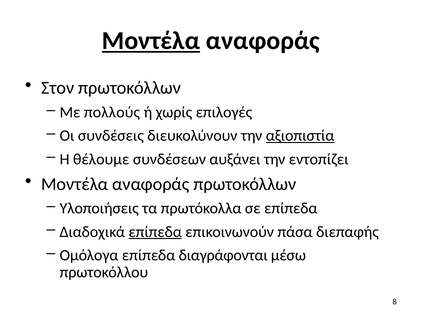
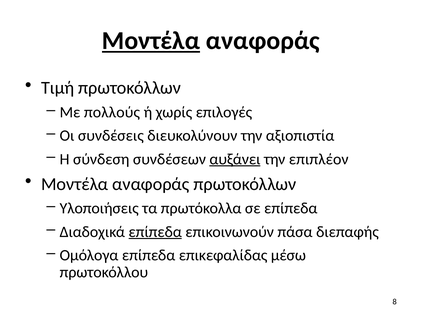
Στον: Στον -> Τιμή
αξιοπιστία underline: present -> none
θέλουμε: θέλουμε -> σύνδεση
αυξάνει underline: none -> present
εντοπίζει: εντοπίζει -> επιπλέον
διαγράφονται: διαγράφονται -> επικεφαλίδας
